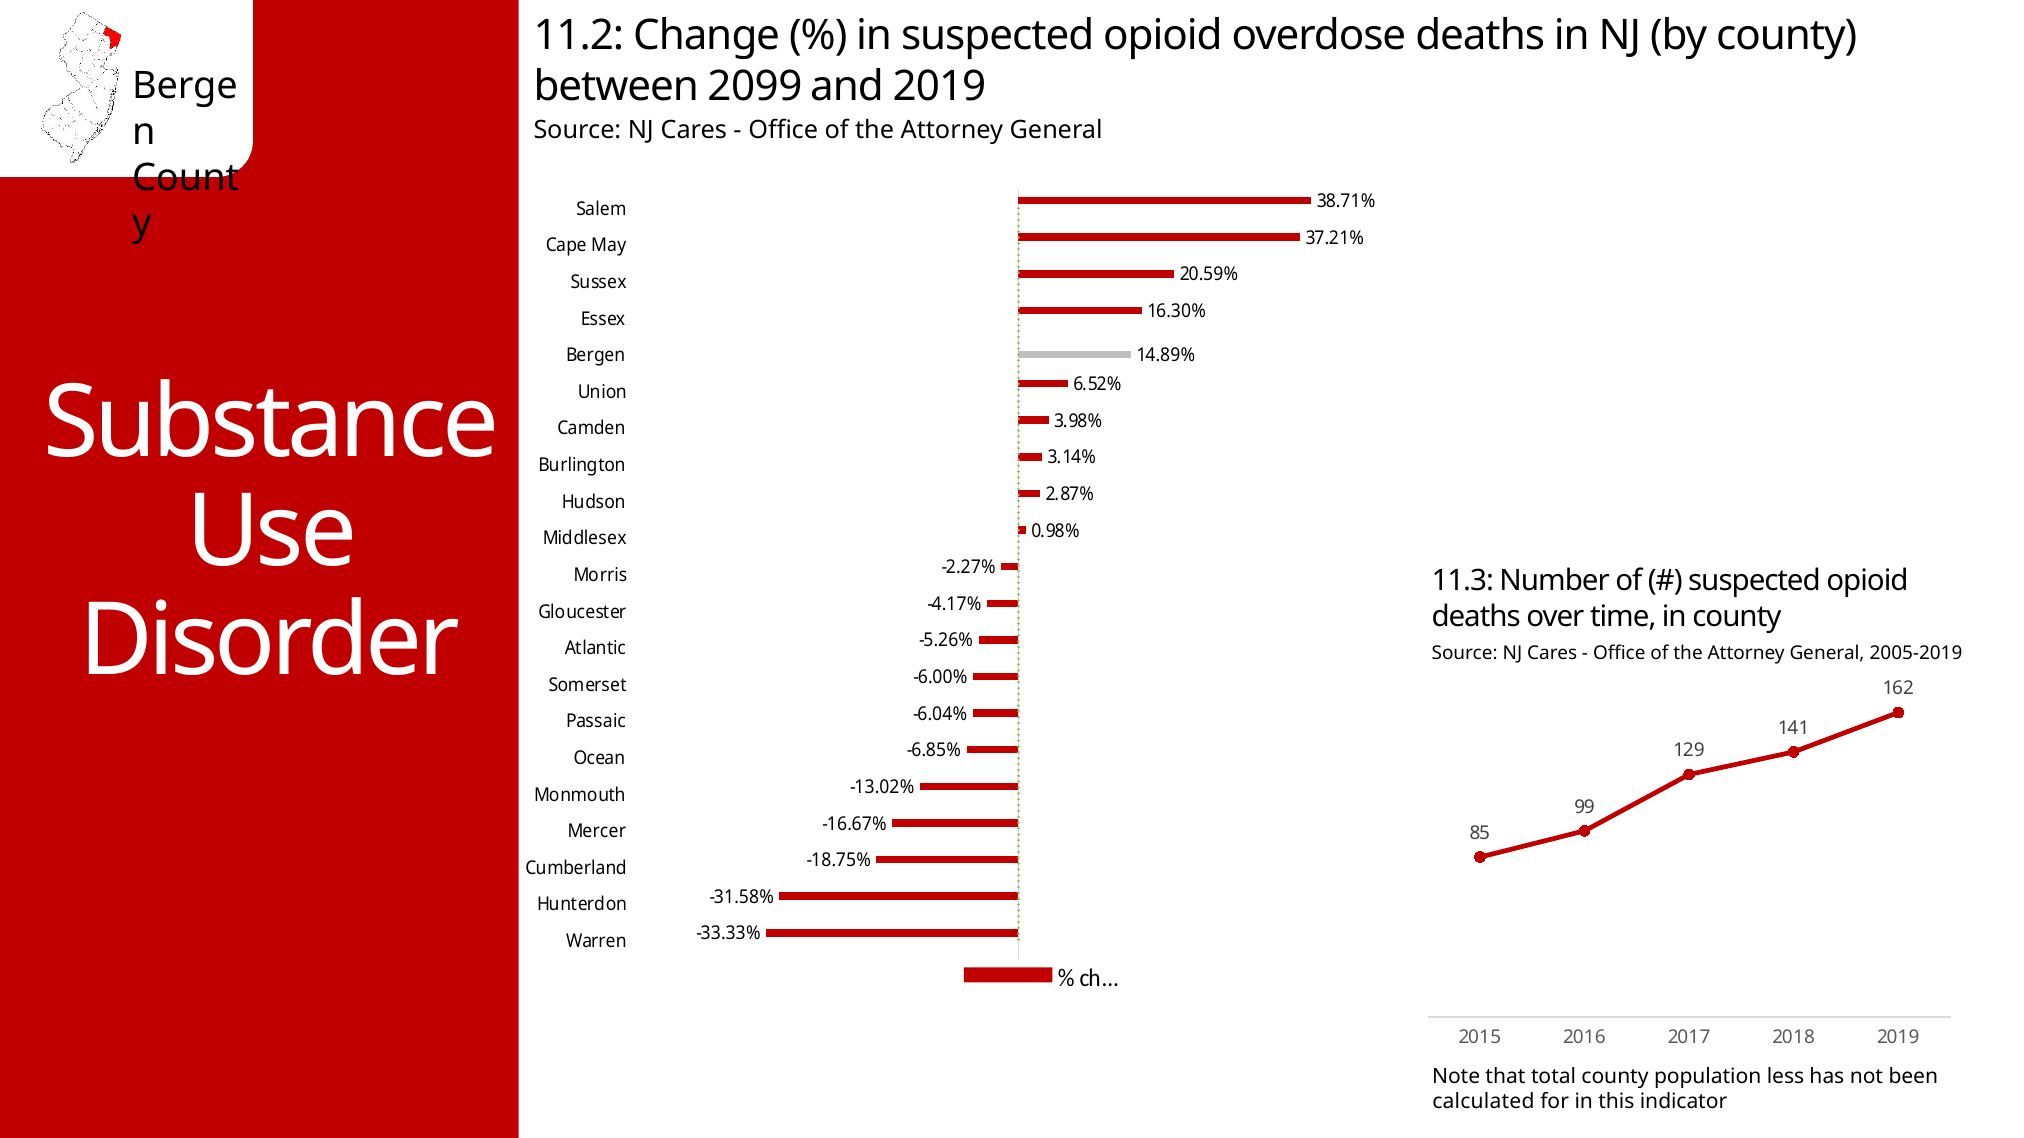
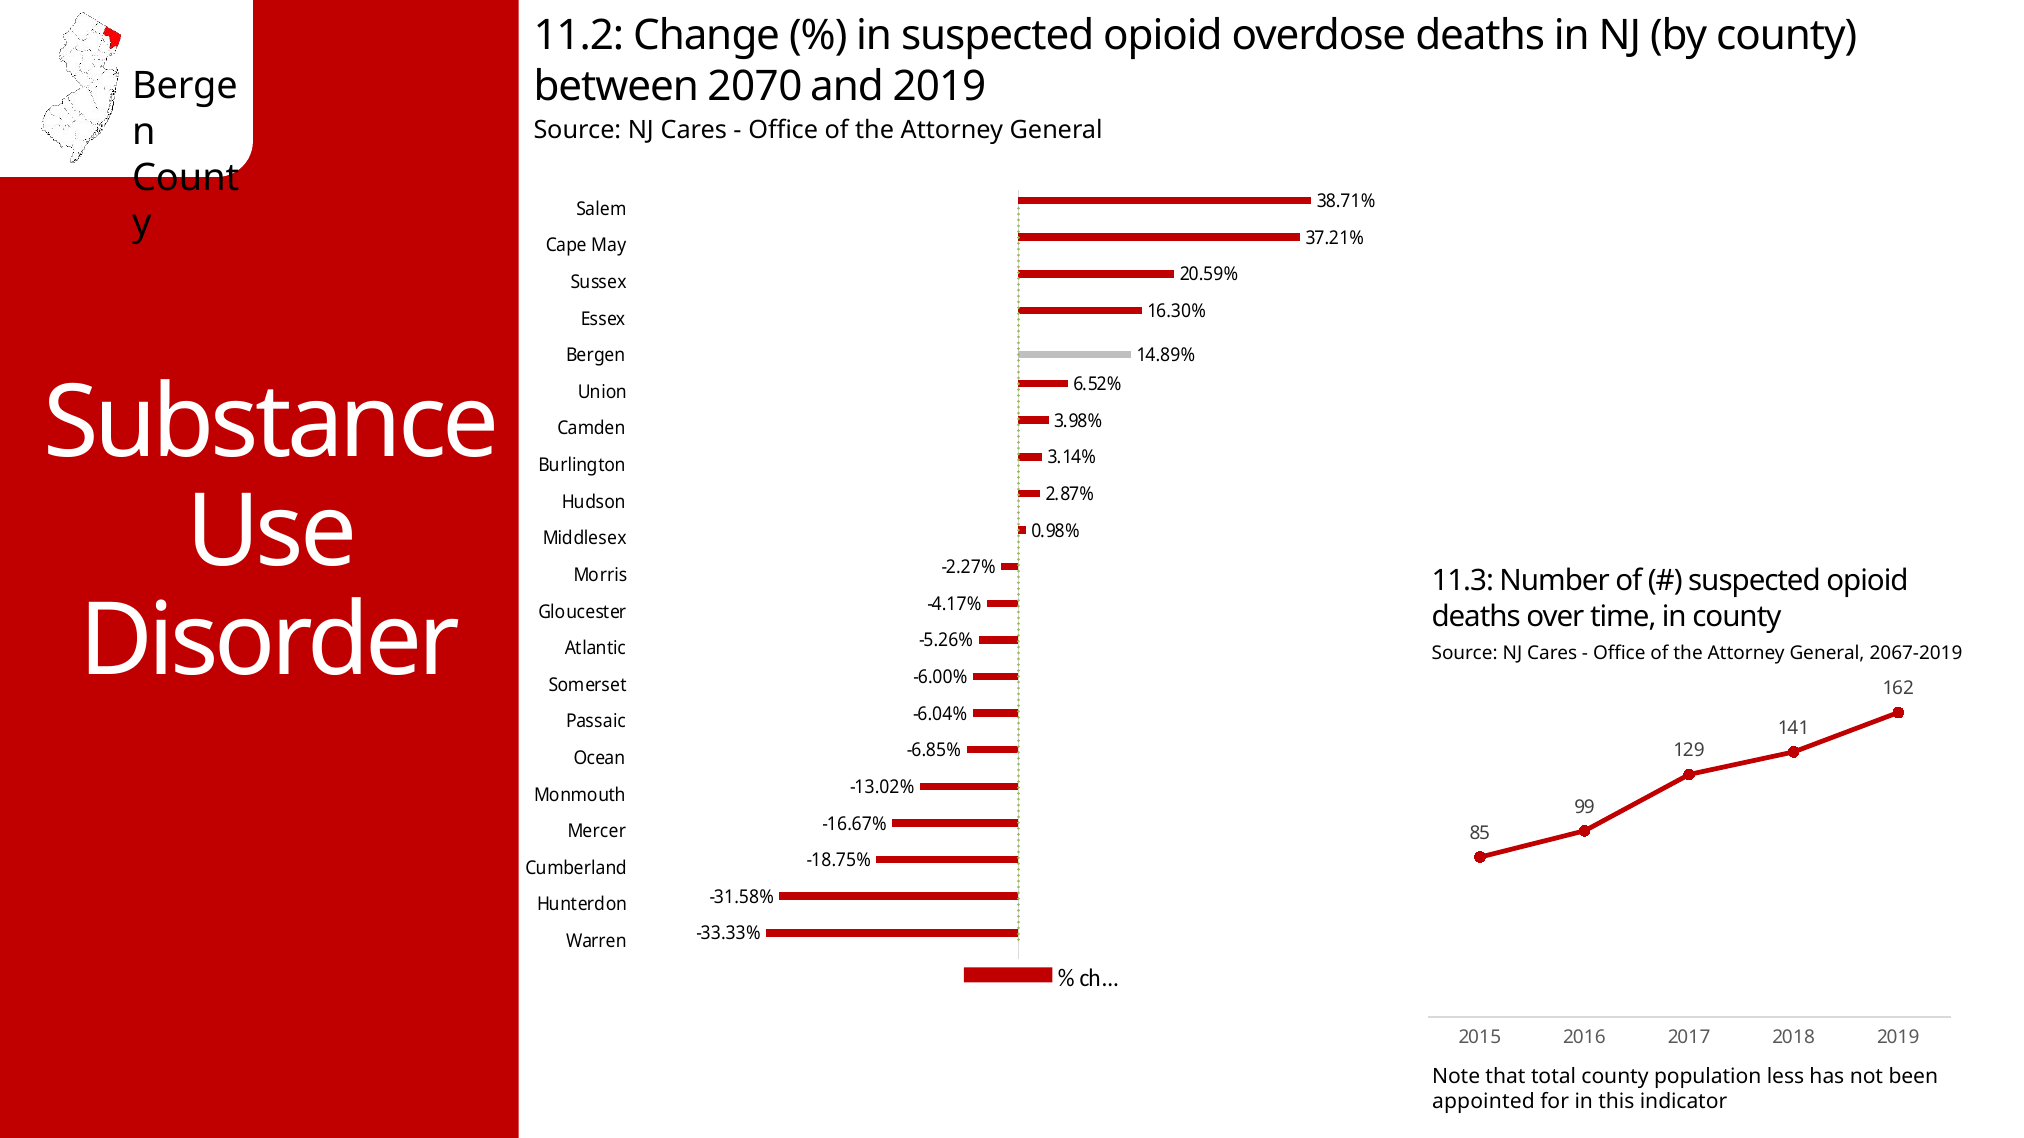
2099: 2099 -> 2070
2005-2019: 2005-2019 -> 2067-2019
calculated: calculated -> appointed
